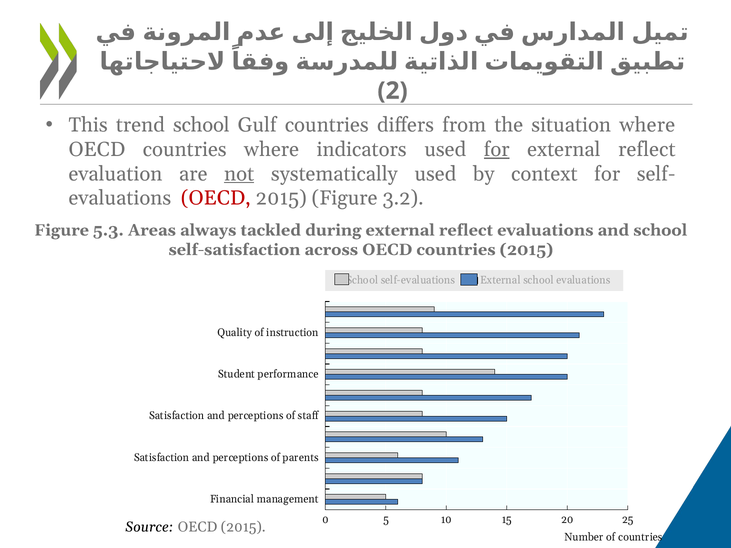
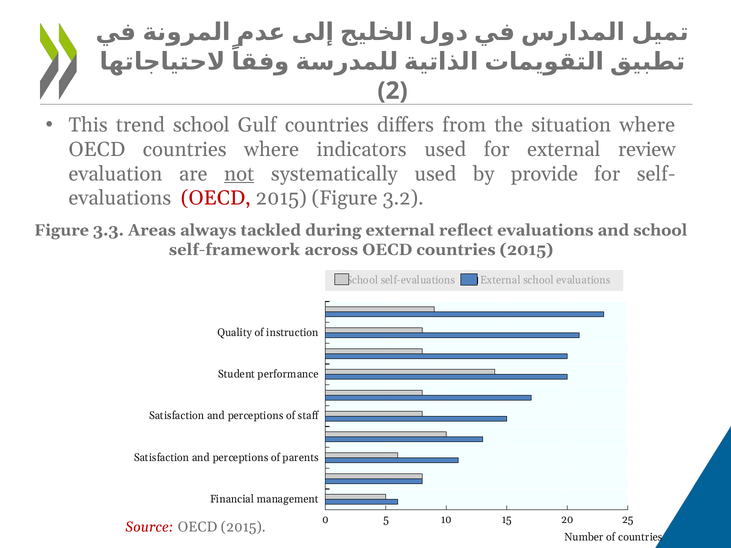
for at (497, 150) underline: present -> none
reflect at (647, 150): reflect -> review
context: context -> provide
5.3: 5.3 -> 3.3
self-satisfaction: self-satisfaction -> self-framework
Source colour: black -> red
